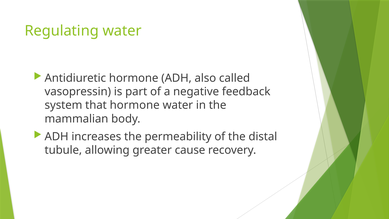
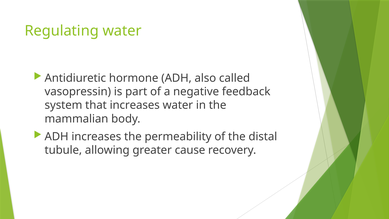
that hormone: hormone -> increases
